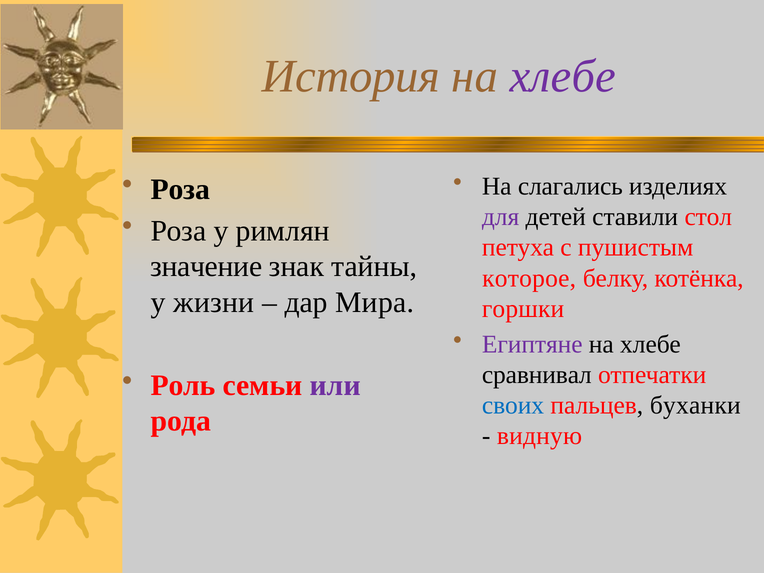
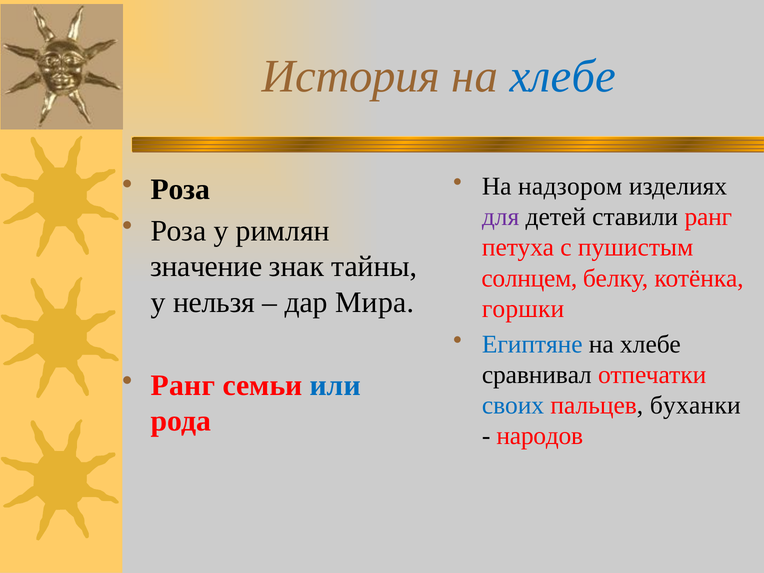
хлебе at (563, 76) colour: purple -> blue
слагались: слагались -> надзором
ставили стол: стол -> ранг
которое: которое -> солнцем
жизни: жизни -> нельзя
Египтяне colour: purple -> blue
Роль at (183, 386): Роль -> Ранг
или colour: purple -> blue
видную: видную -> народов
